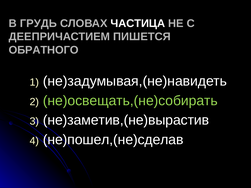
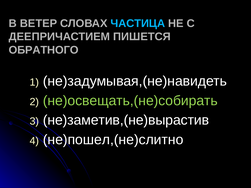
ГРУДЬ: ГРУДЬ -> ВЕТЕР
ЧАСТИЦА colour: white -> light blue
не)пошел,(не)сделав: не)пошел,(не)сделав -> не)пошел,(не)слитно
